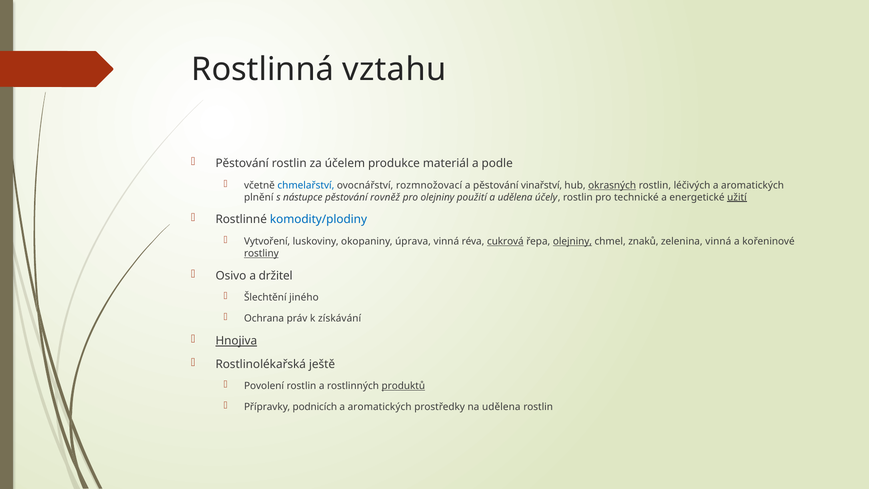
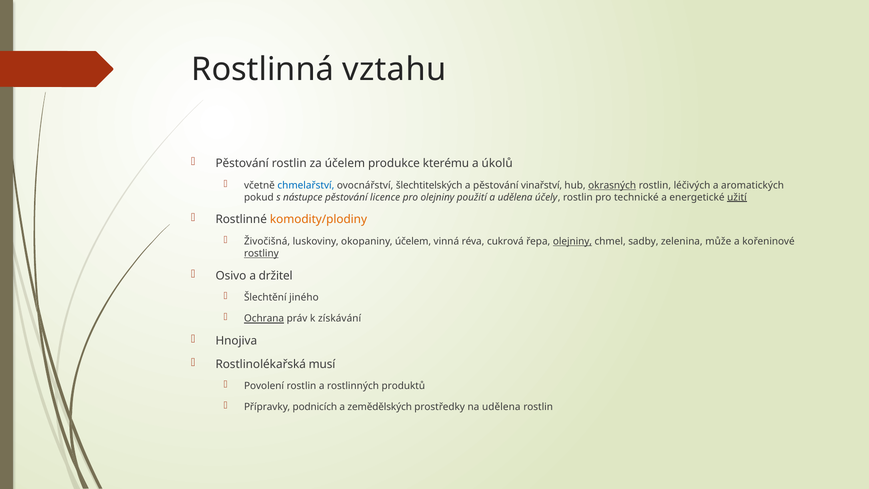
materiál: materiál -> kterému
podle: podle -> úkolů
rozmnožovací: rozmnožovací -> šlechtitelských
plnění: plnění -> pokud
rovněž: rovněž -> licence
komodity/plodiny colour: blue -> orange
Vytvoření: Vytvoření -> Živočišná
okopaniny úprava: úprava -> účelem
cukrová underline: present -> none
znaků: znaků -> sadby
zelenina vinná: vinná -> může
Ochrana underline: none -> present
Hnojiva underline: present -> none
ještě: ještě -> musí
produktů underline: present -> none
aromatických at (380, 407): aromatických -> zemědělských
